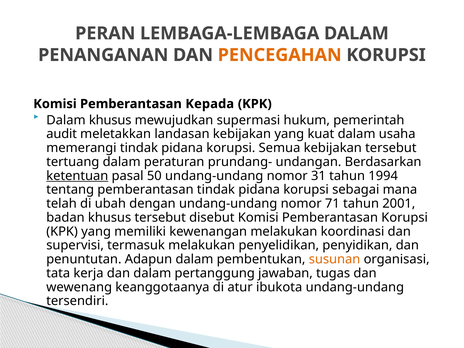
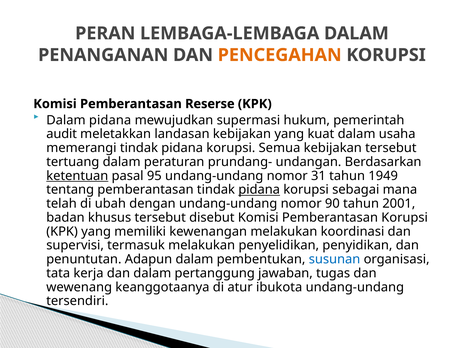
Kepada: Kepada -> Reserse
Dalam khusus: khusus -> pidana
50: 50 -> 95
1994: 1994 -> 1949
pidana at (259, 190) underline: none -> present
71: 71 -> 90
susunan colour: orange -> blue
